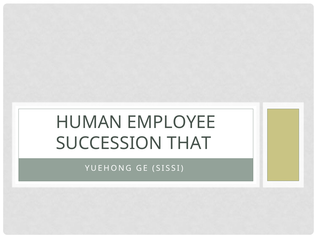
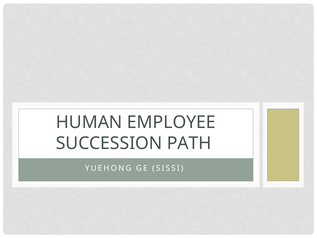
THAT: THAT -> PATH
